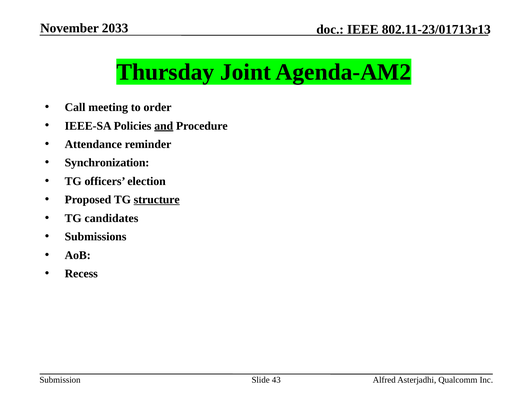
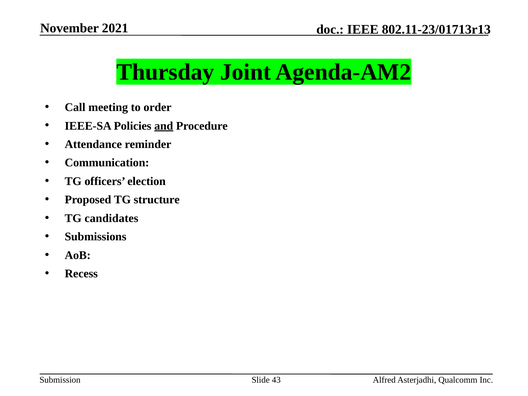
2033: 2033 -> 2021
Synchronization: Synchronization -> Communication
structure underline: present -> none
